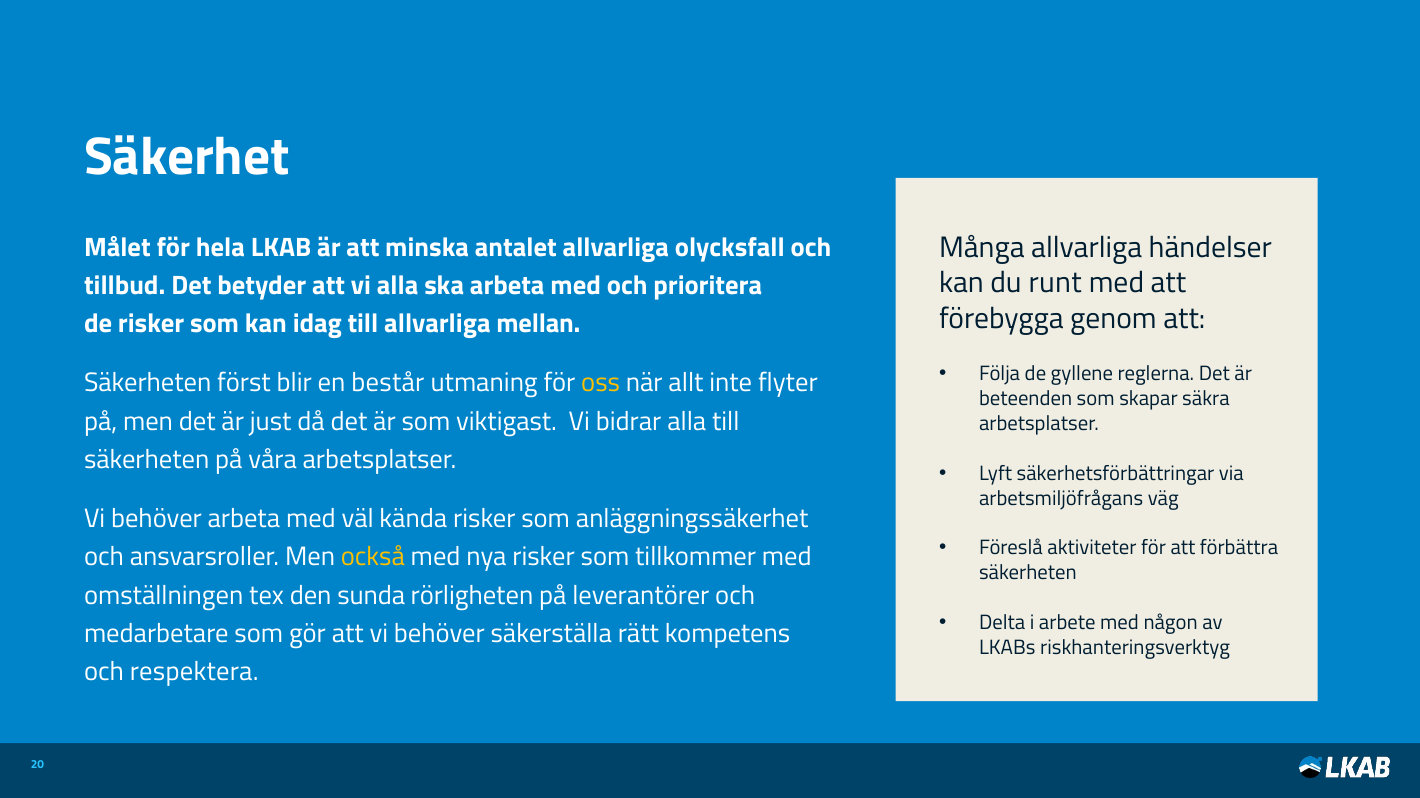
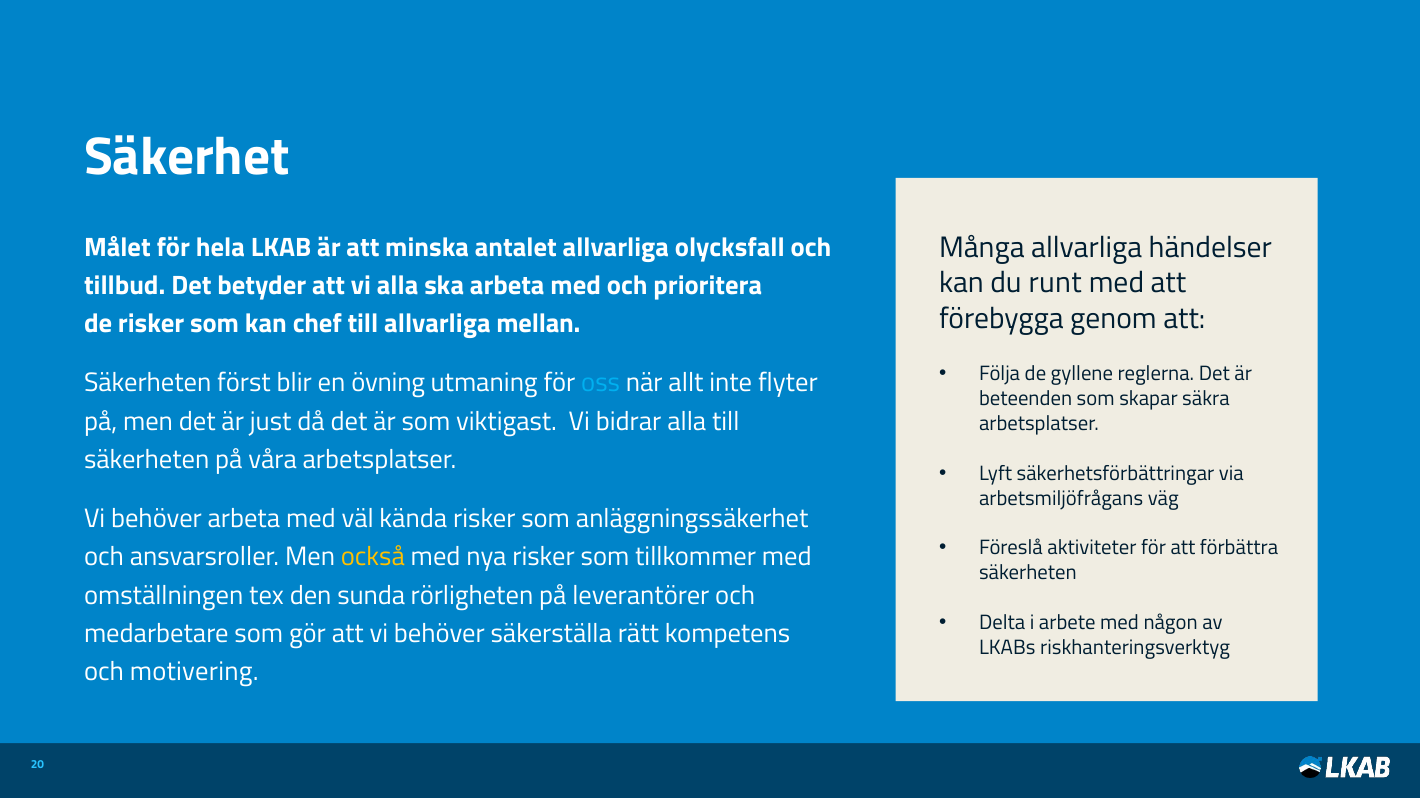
idag: idag -> chef
består: består -> övning
oss colour: yellow -> light blue
respektera: respektera -> motivering
